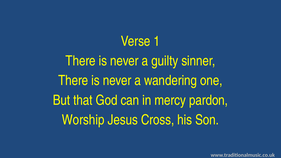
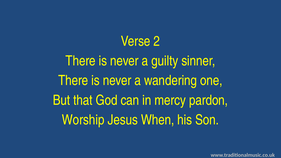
1: 1 -> 2
Cross: Cross -> When
